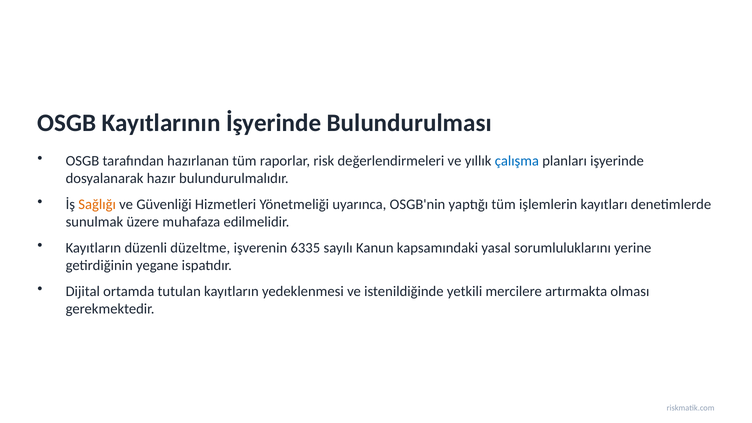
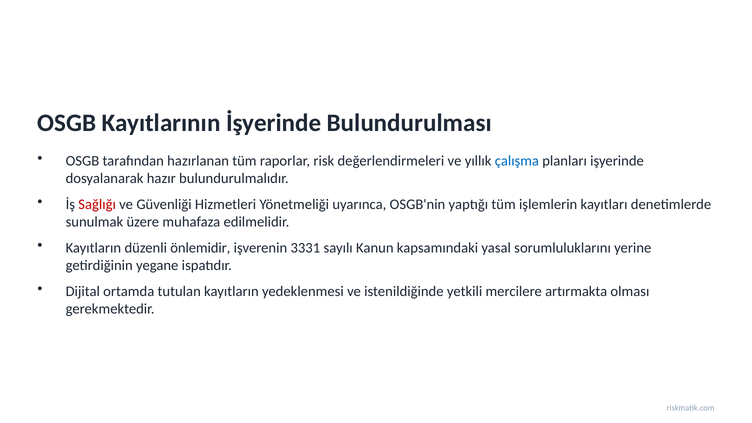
Sağlığı colour: orange -> red
düzeltme: düzeltme -> önlemidir
6335: 6335 -> 3331
